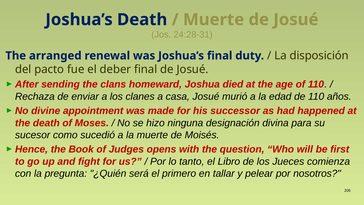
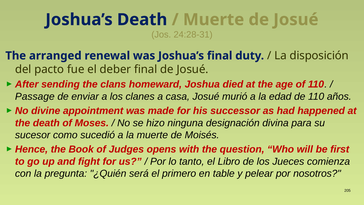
Rechaza: Rechaza -> Passage
tallar: tallar -> table
